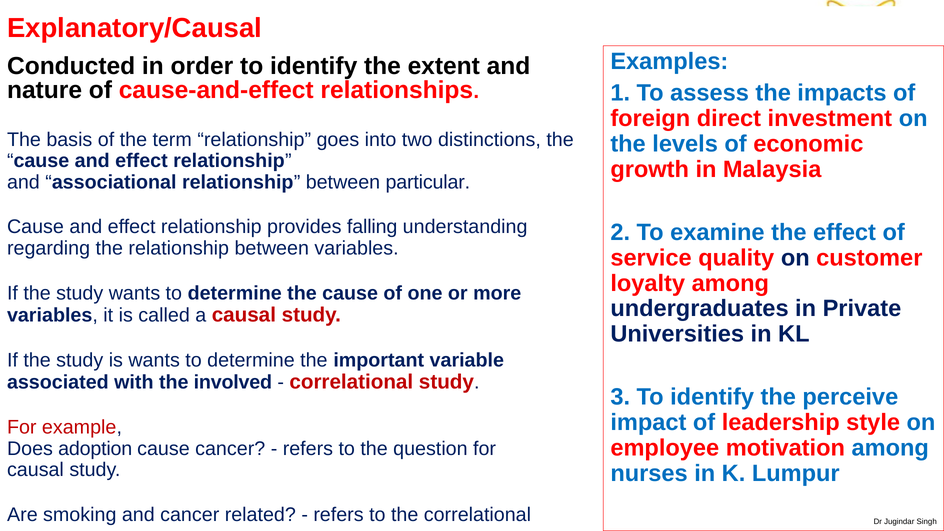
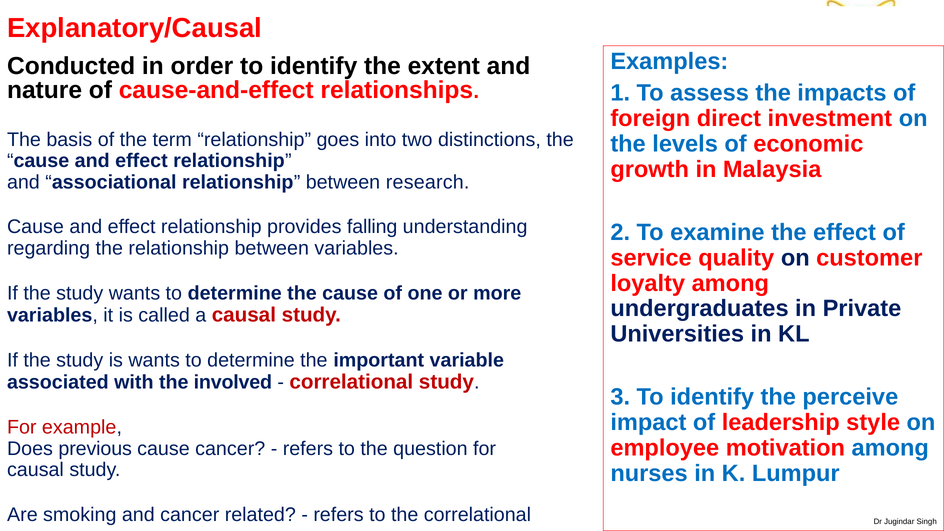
particular: particular -> research
adoption: adoption -> previous
